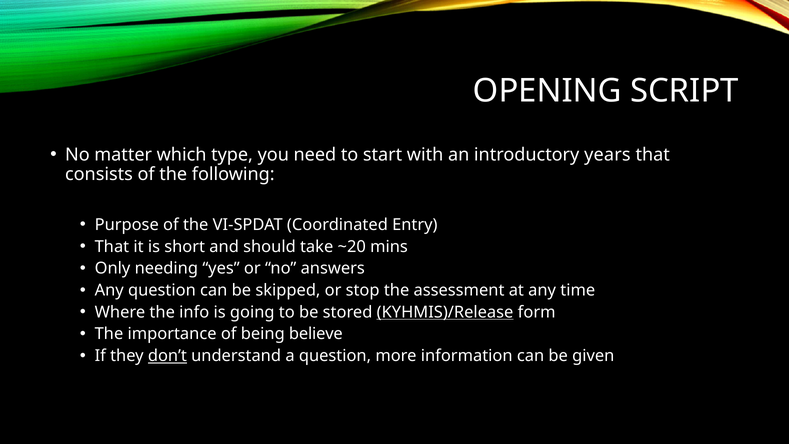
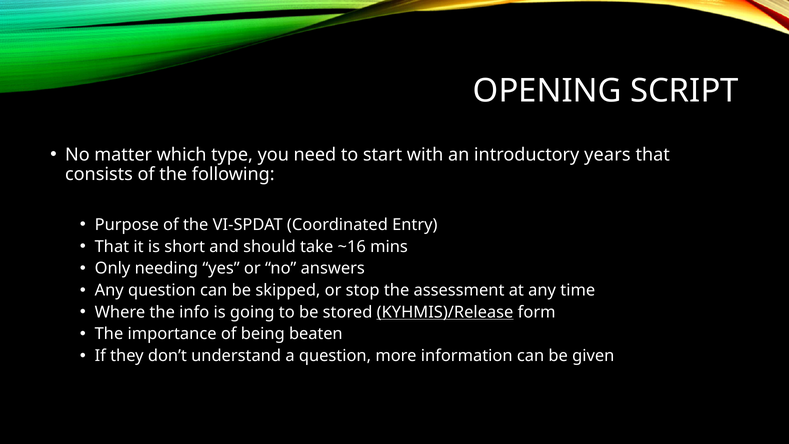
~20: ~20 -> ~16
believe: believe -> beaten
don’t underline: present -> none
